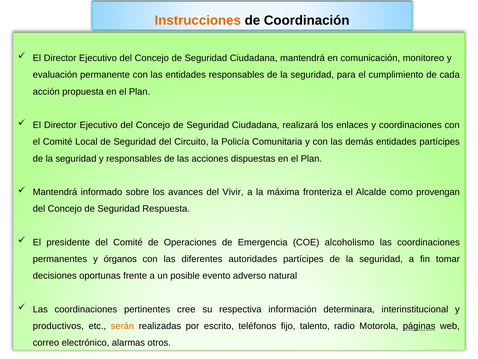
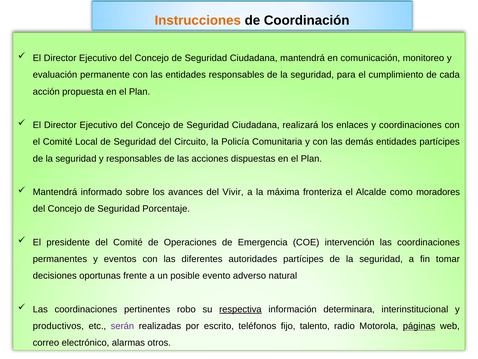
provengan: provengan -> moradores
Respuesta: Respuesta -> Porcentaje
alcoholismo: alcoholismo -> intervención
órganos: órganos -> eventos
cree: cree -> robo
respectiva underline: none -> present
serán colour: orange -> purple
